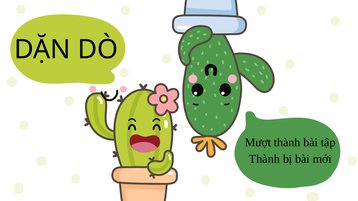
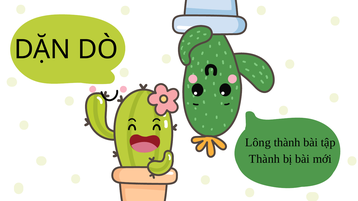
Mượt: Mượt -> Lông
